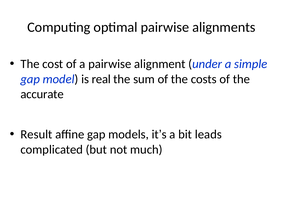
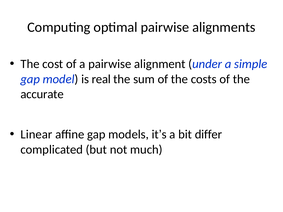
Result: Result -> Linear
leads: leads -> differ
